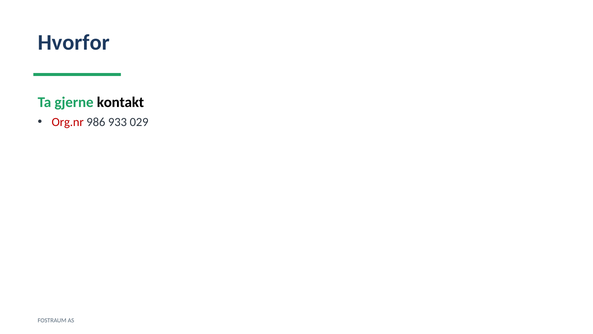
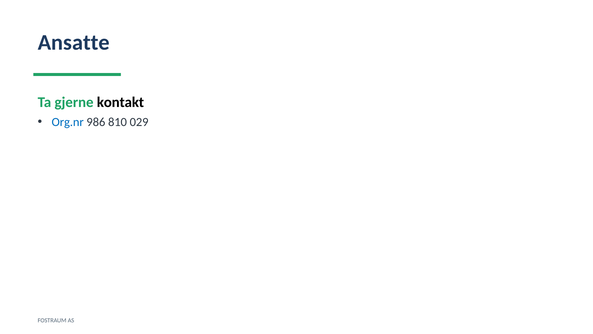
Hvorfor: Hvorfor -> Ansatte
Org.nr colour: red -> blue
933: 933 -> 810
